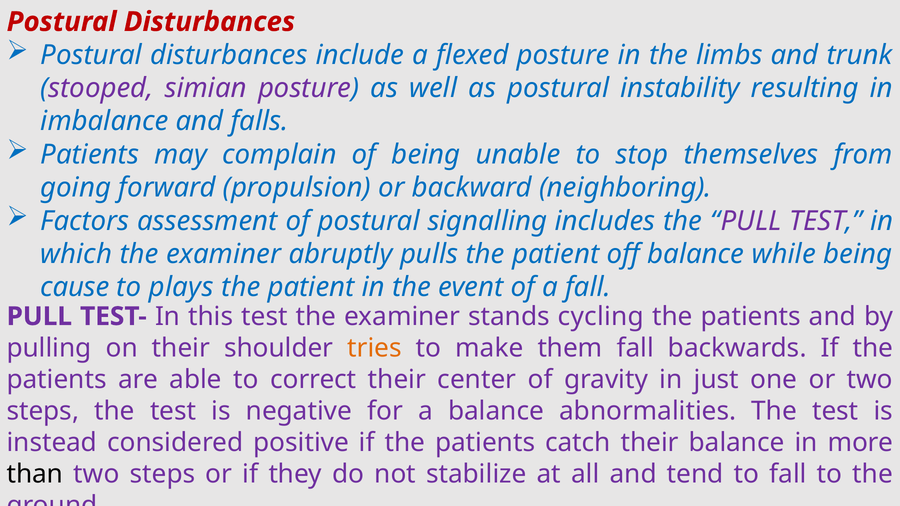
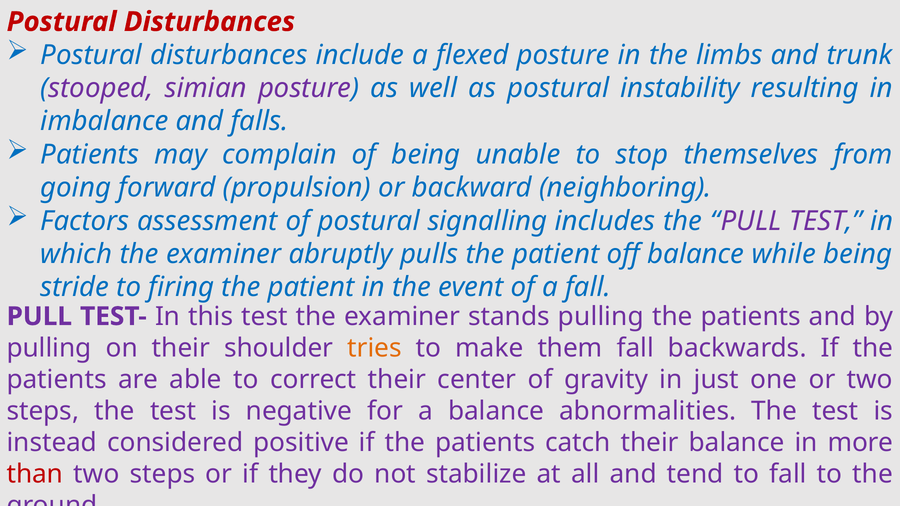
cause: cause -> stride
plays: plays -> firing
stands cycling: cycling -> pulling
than colour: black -> red
